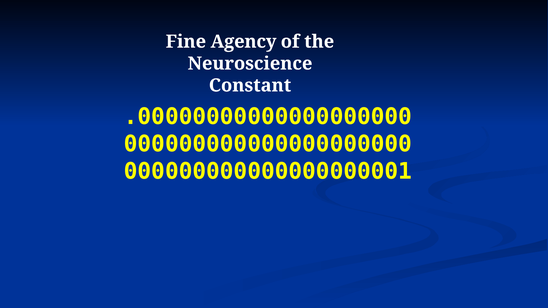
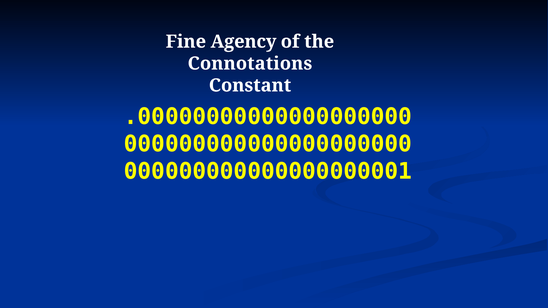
Neuroscience: Neuroscience -> Connotations
